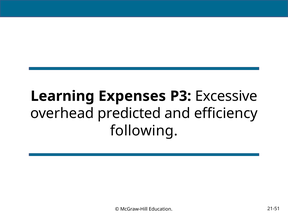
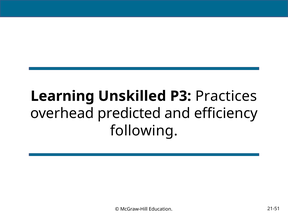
Expenses: Expenses -> Unskilled
Excessive: Excessive -> Practices
